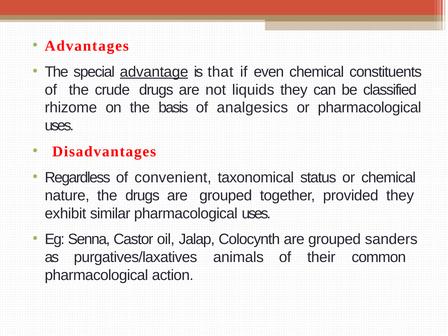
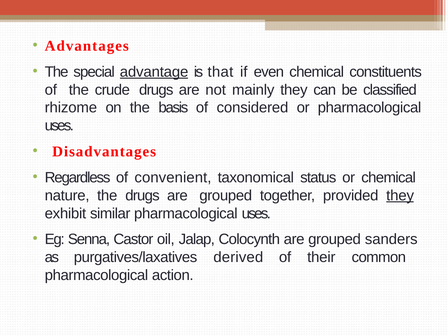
liquids: liquids -> mainly
analgesics: analgesics -> considered
they at (400, 195) underline: none -> present
animals: animals -> derived
